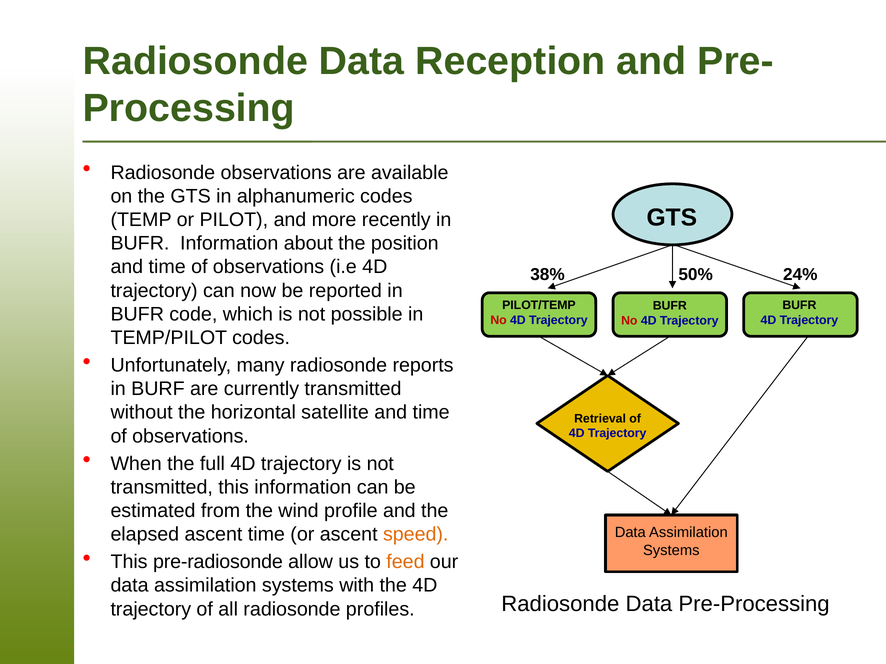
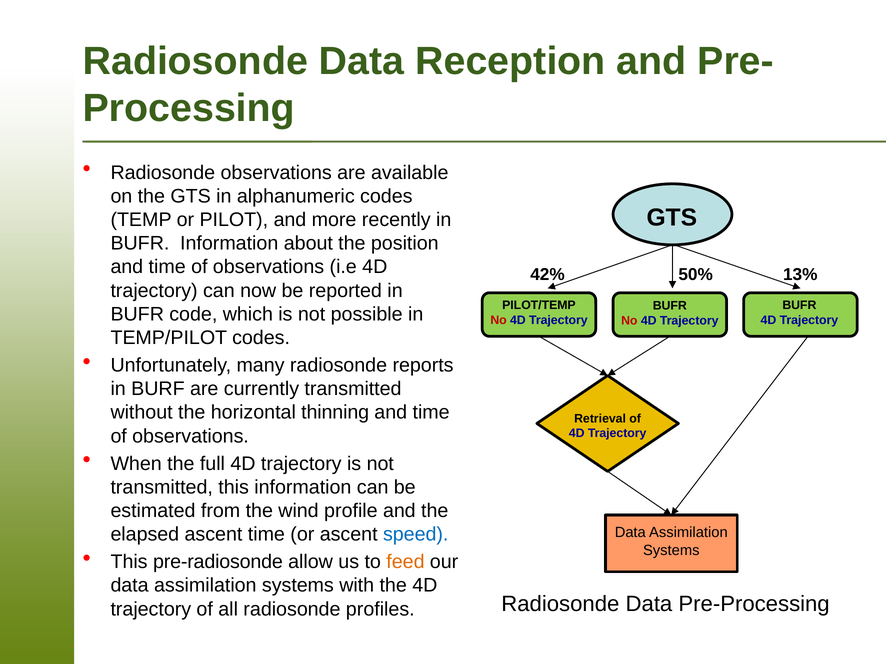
38%: 38% -> 42%
24%: 24% -> 13%
satellite: satellite -> thinning
speed colour: orange -> blue
